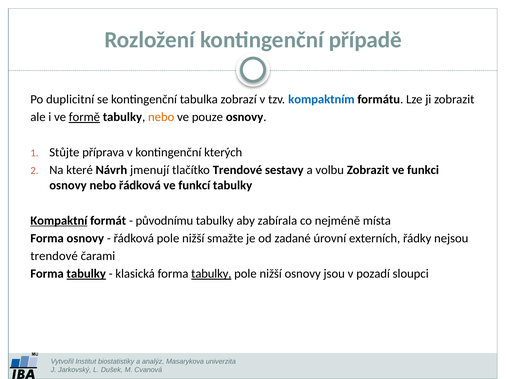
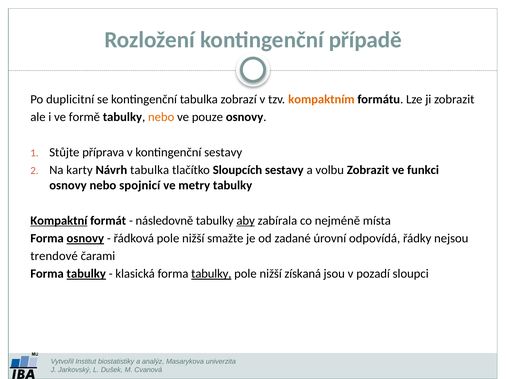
kompaktním colour: blue -> orange
formě underline: present -> none
kontingenční kterých: kterých -> sestavy
které: které -> karty
Návrh jmenují: jmenují -> tabulka
tlačítko Trendové: Trendové -> Sloupcích
nebo řádková: řádková -> spojnicí
funkcí: funkcí -> metry
původnímu: původnímu -> následovně
aby underline: none -> present
osnovy at (85, 239) underline: none -> present
externích: externích -> odpovídá
nižší osnovy: osnovy -> získaná
